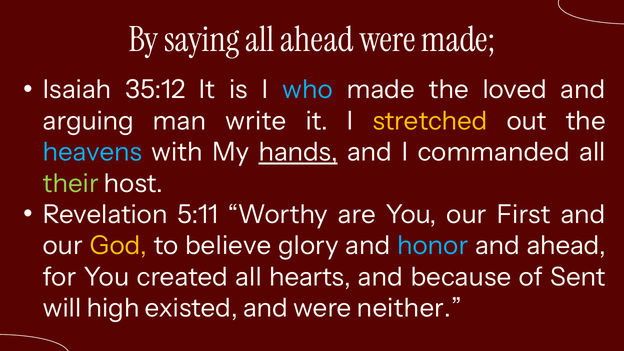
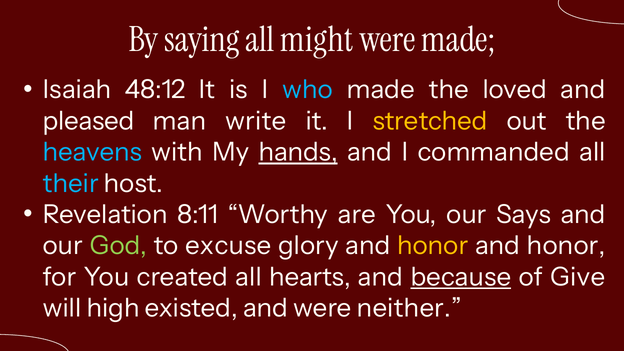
all ahead: ahead -> might
35:12: 35:12 -> 48:12
arguing: arguing -> pleased
their colour: light green -> light blue
5:11: 5:11 -> 8:11
First: First -> Says
God colour: yellow -> light green
believe: believe -> excuse
honor at (433, 246) colour: light blue -> yellow
ahead at (566, 246): ahead -> honor
because underline: none -> present
Sent: Sent -> Give
